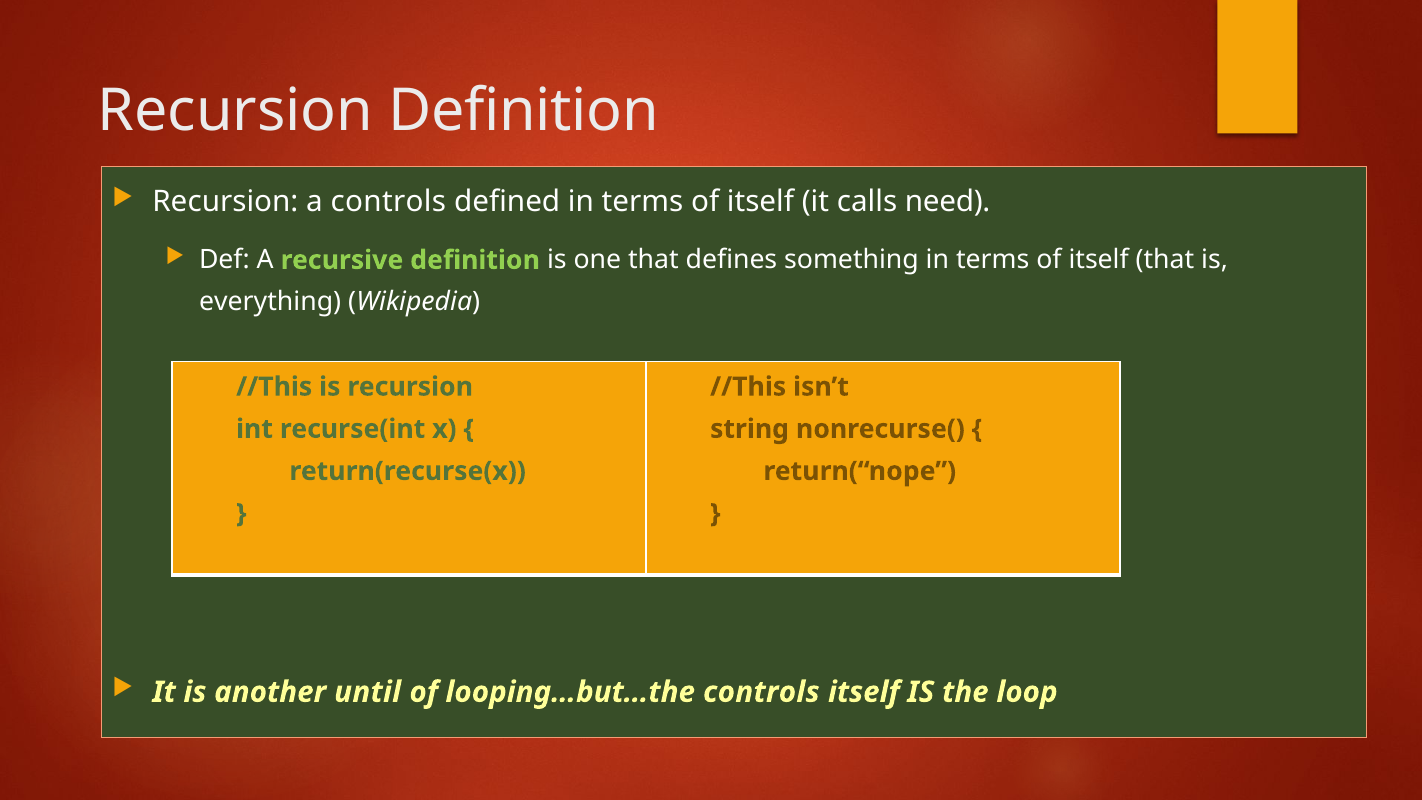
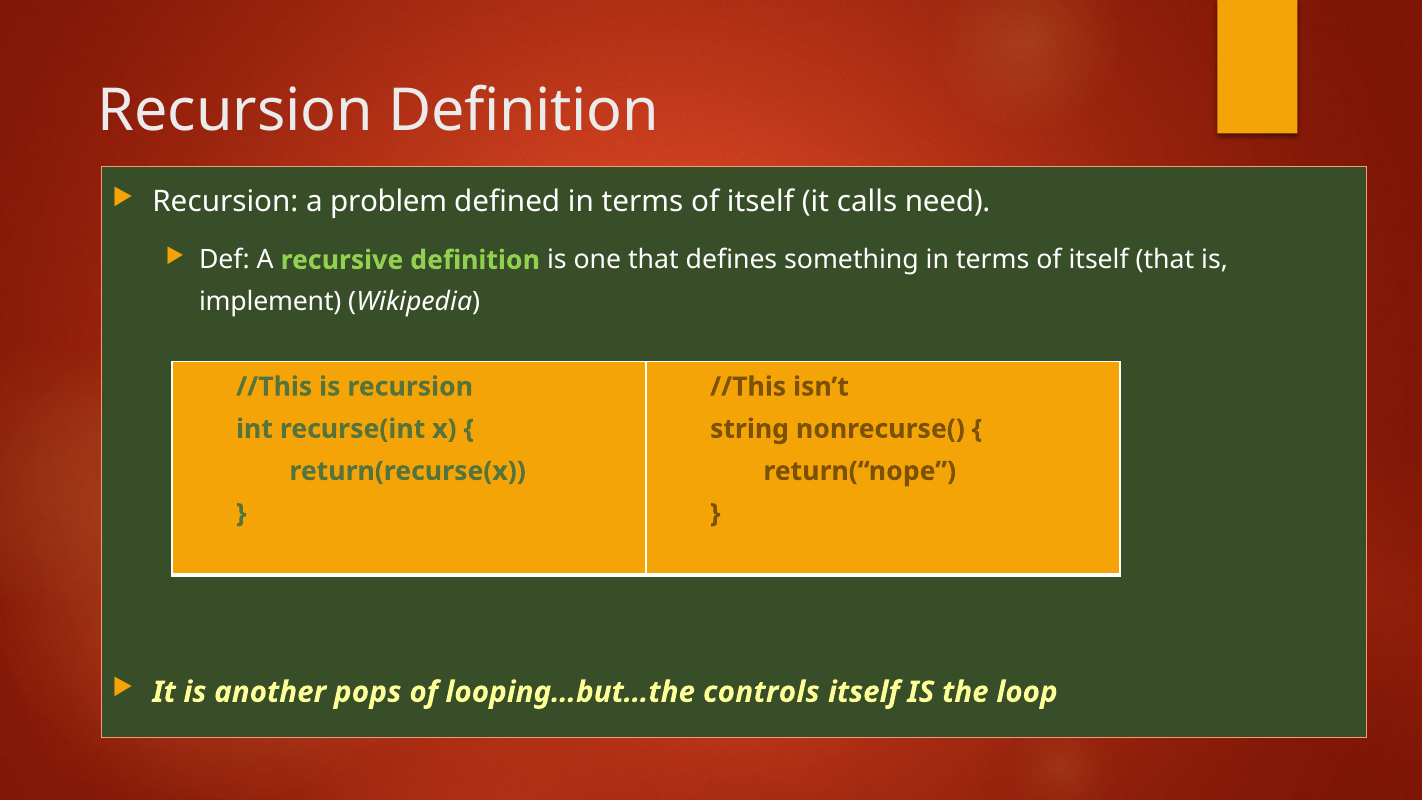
a controls: controls -> problem
everything: everything -> implement
until: until -> pops
